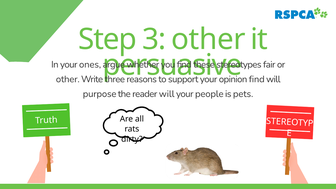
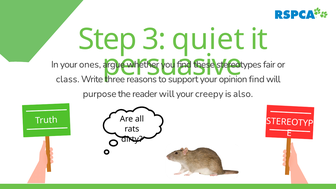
3 other: other -> quiet
other at (68, 79): other -> class
people: people -> creepy
pets: pets -> also
